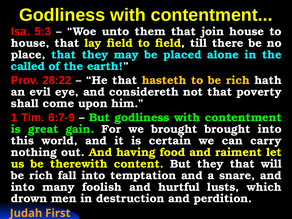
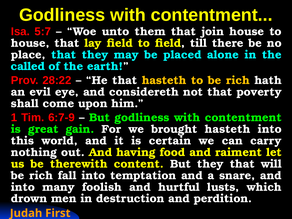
5:3: 5:3 -> 5:7
brought brought: brought -> hasteth
